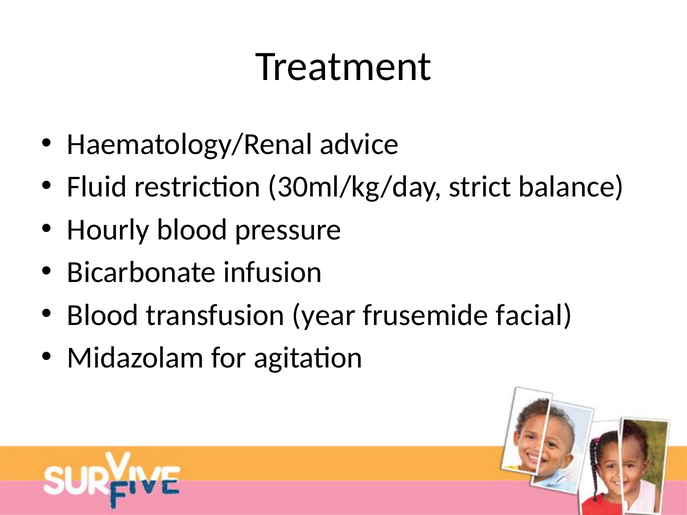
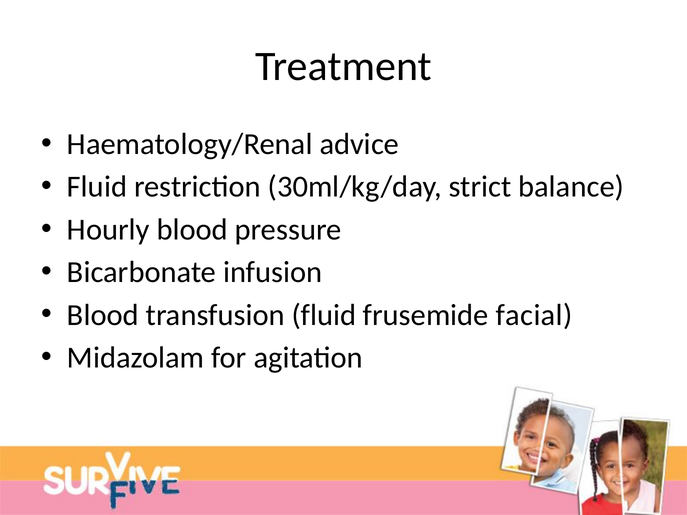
transfusion year: year -> fluid
